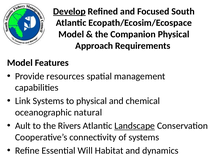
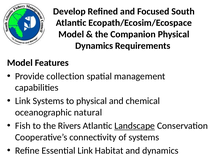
Develop underline: present -> none
Approach at (94, 46): Approach -> Dynamics
resources: resources -> collection
Ault: Ault -> Fish
Essential Will: Will -> Link
